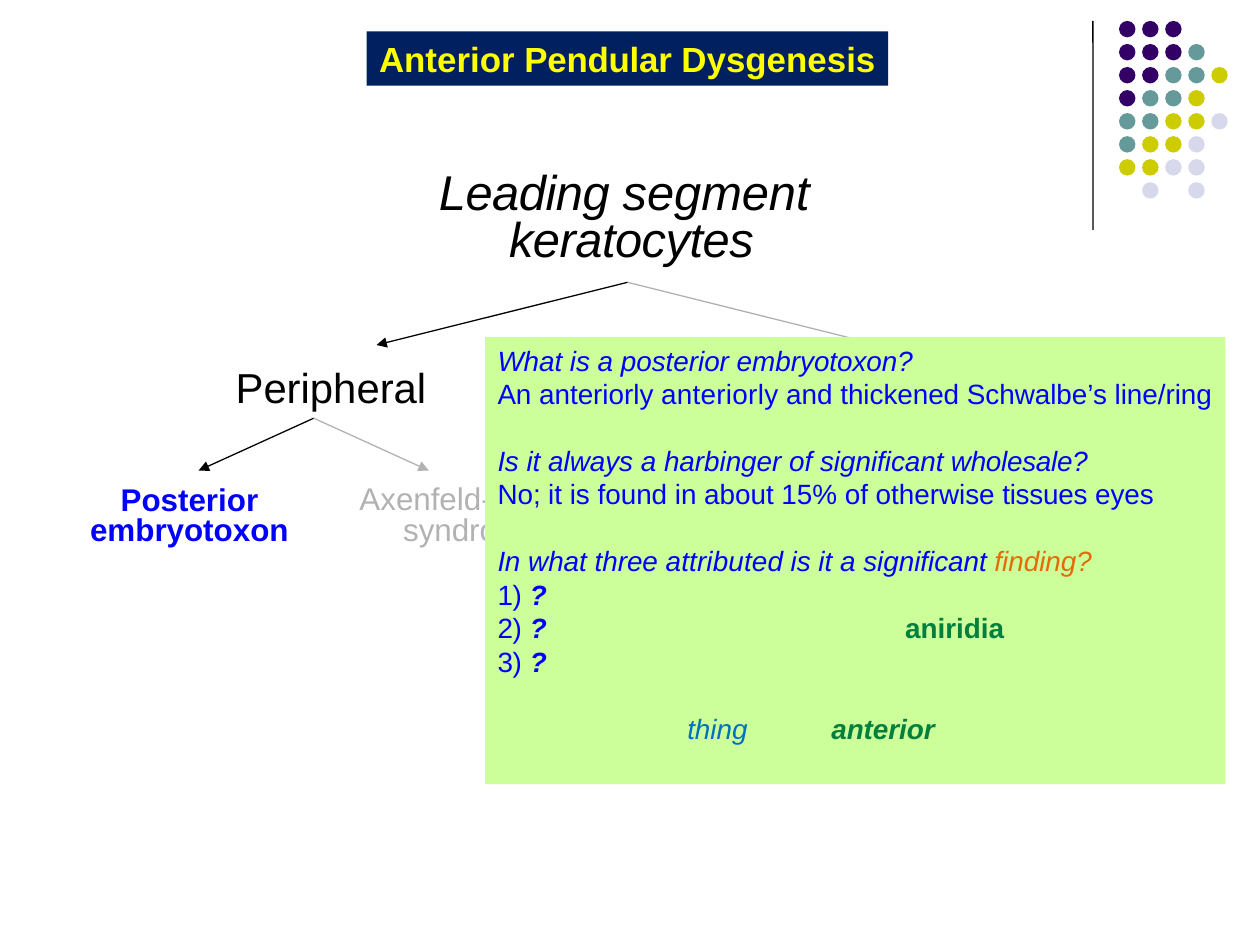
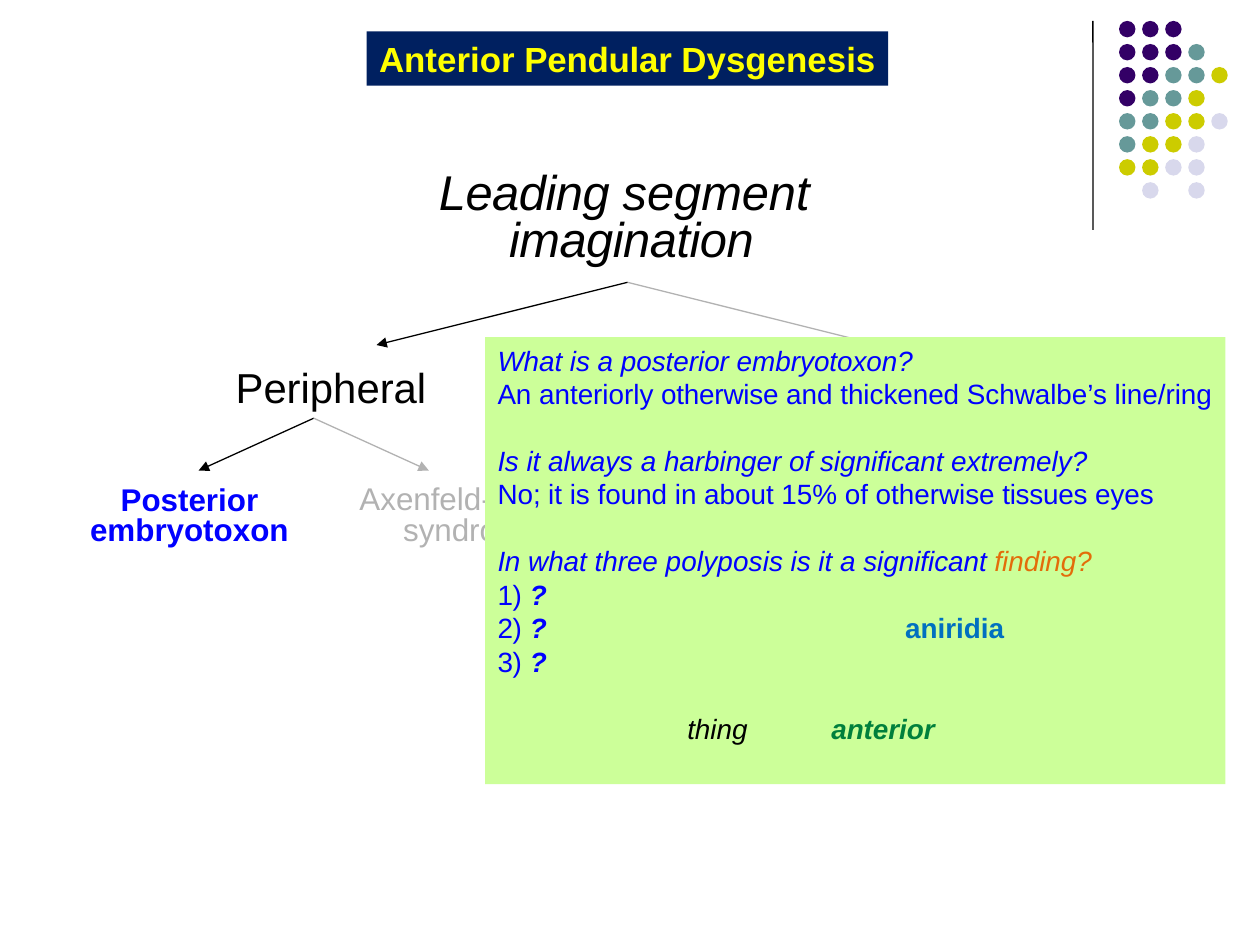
keratocytes: keratocytes -> imagination
anteriorly anteriorly: anteriorly -> otherwise
wholesale: wholesale -> extremely
attributed: attributed -> polyposis
aniridia colour: green -> blue
thing colour: blue -> black
